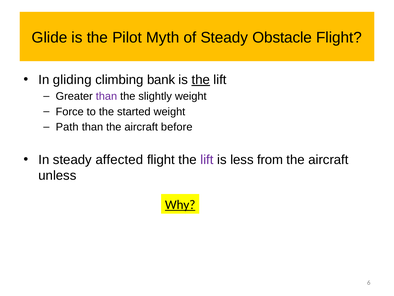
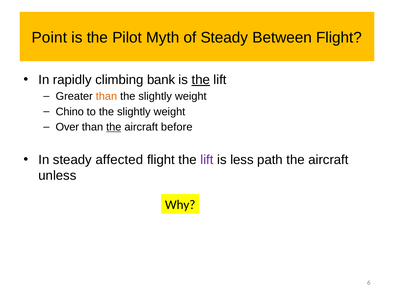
Glide: Glide -> Point
Obstacle: Obstacle -> Between
gliding: gliding -> rapidly
than at (106, 96) colour: purple -> orange
Force: Force -> Chino
to the started: started -> slightly
Path: Path -> Over
the at (114, 127) underline: none -> present
from: from -> path
Why underline: present -> none
